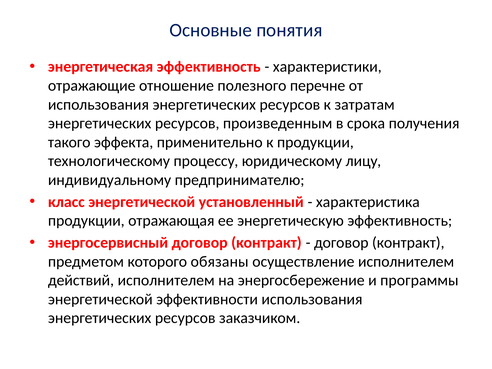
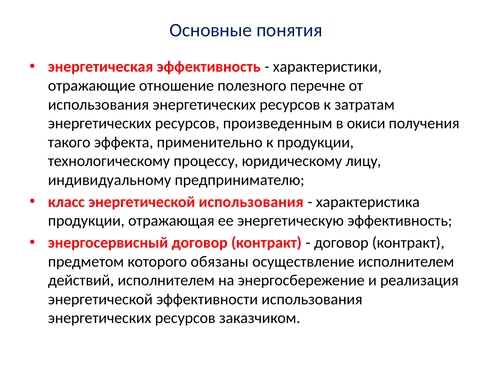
срока: срока -> окиси
энергетической установленный: установленный -> использования
программы: программы -> реализация
